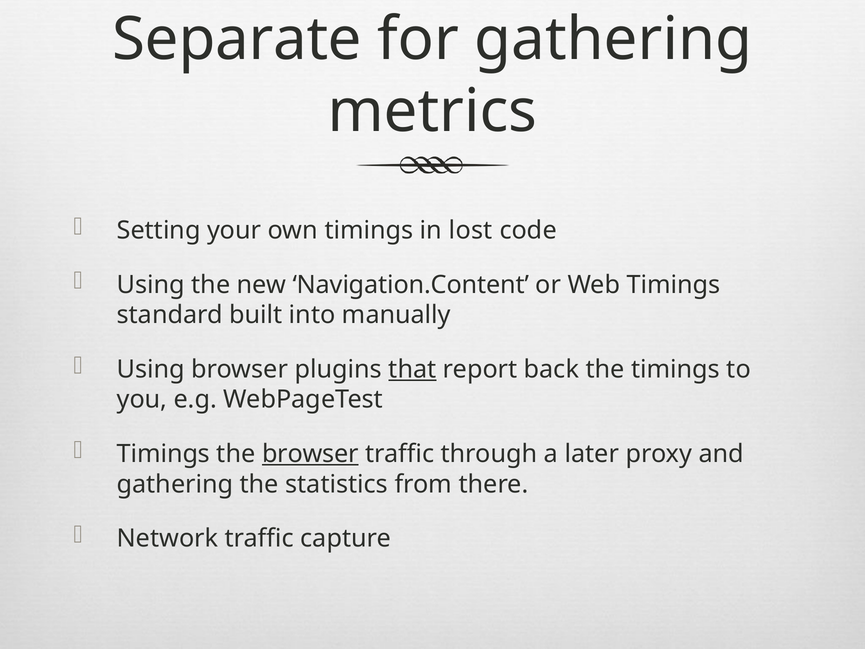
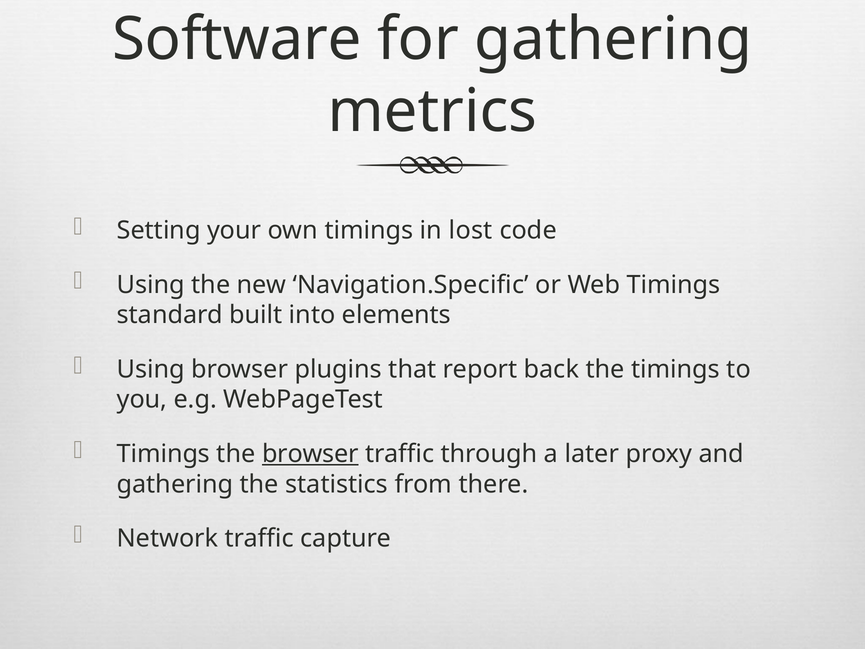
Separate: Separate -> Software
Navigation.Content: Navigation.Content -> Navigation.Specific
manually: manually -> elements
that underline: present -> none
